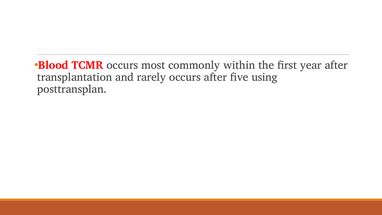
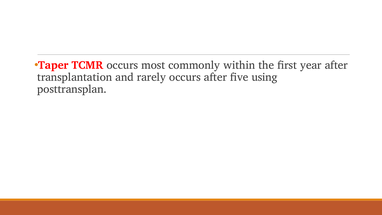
Blood: Blood -> Taper
